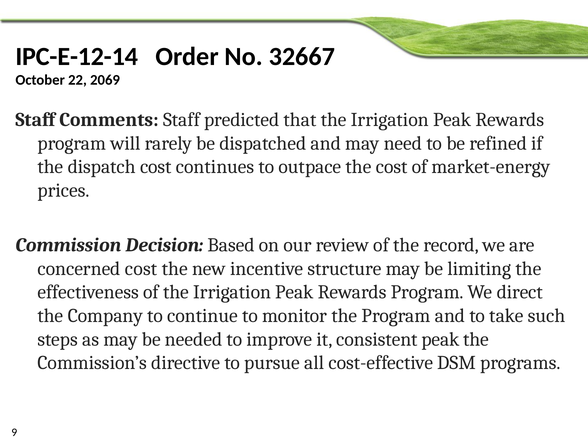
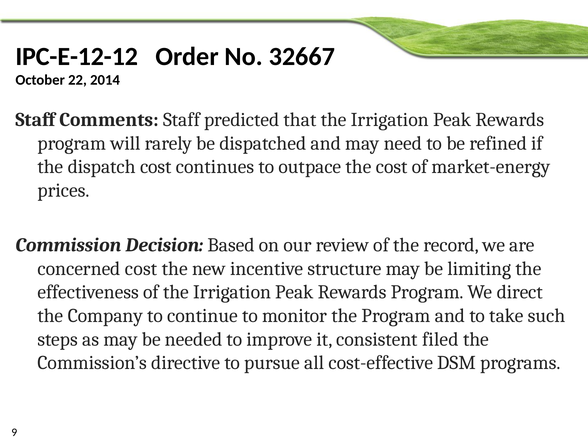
IPC-E-12-14: IPC-E-12-14 -> IPC-E-12-12
2069: 2069 -> 2014
consistent peak: peak -> filed
